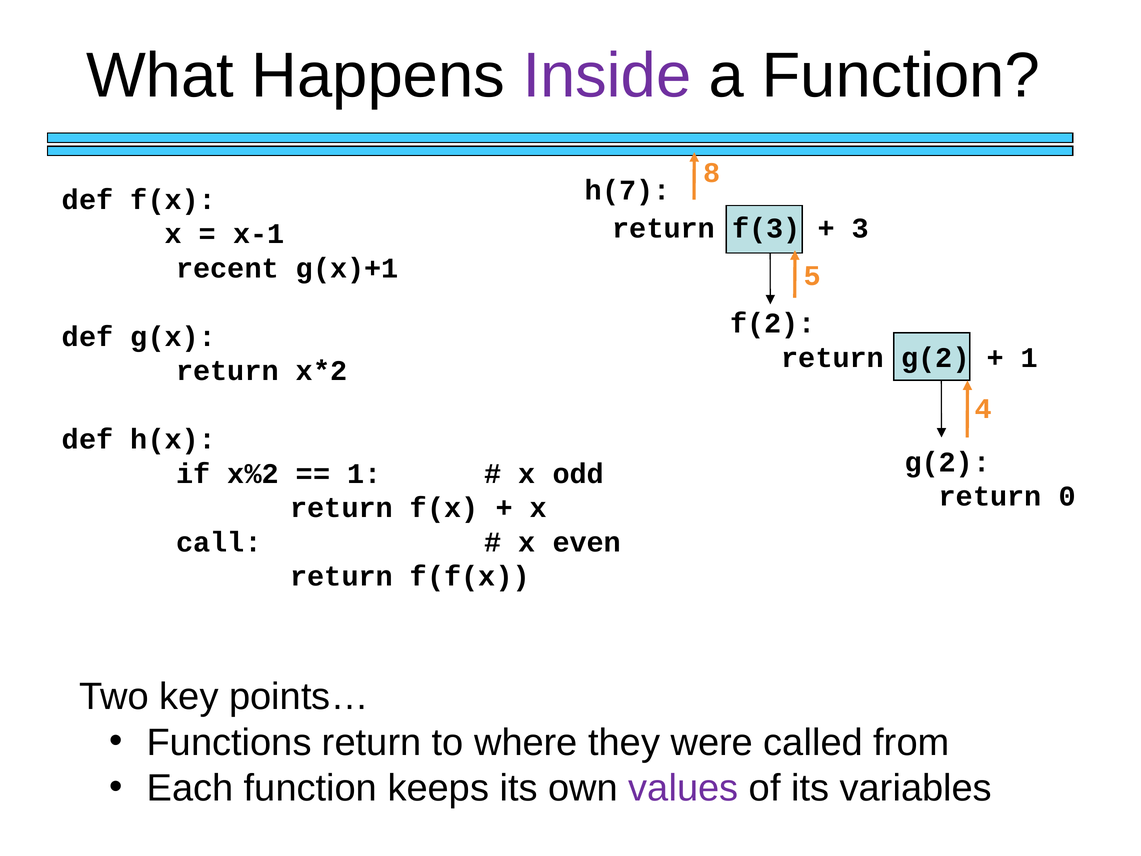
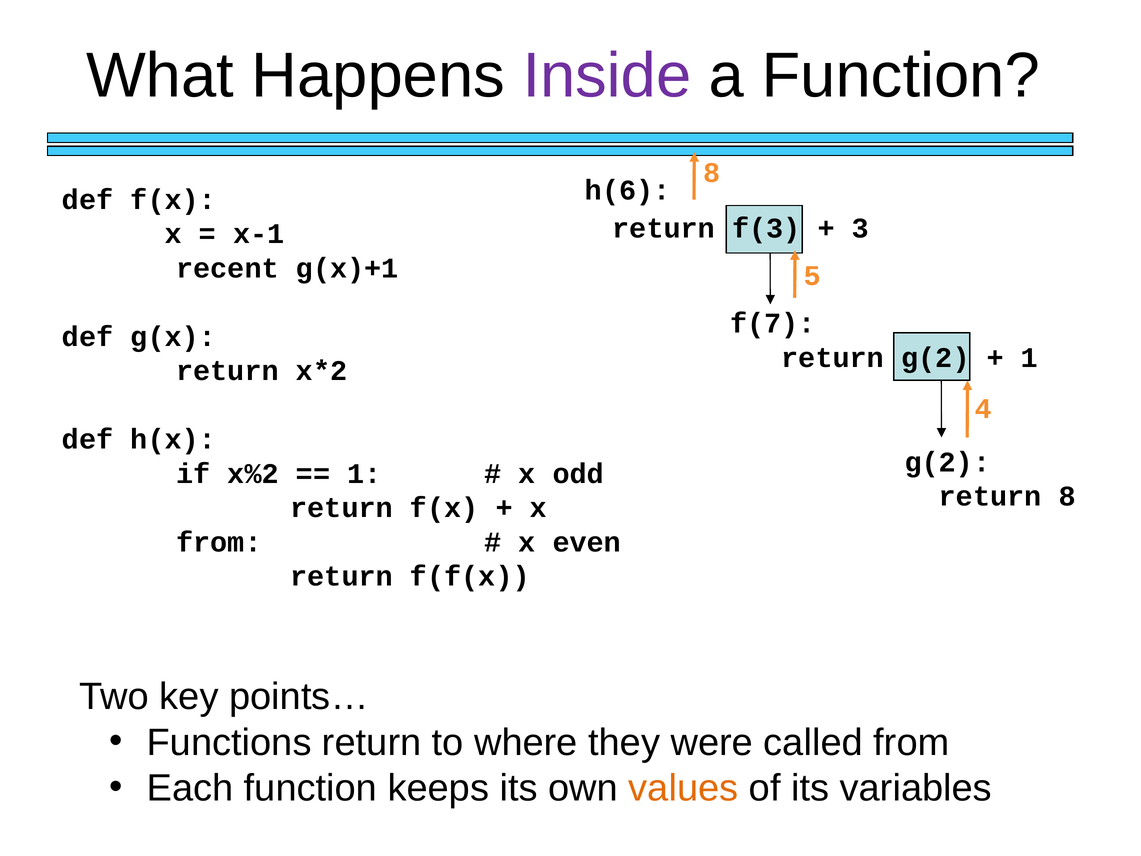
h(7: h(7 -> h(6
f(2: f(2 -> f(7
return 0: 0 -> 8
call at (219, 542): call -> from
values colour: purple -> orange
